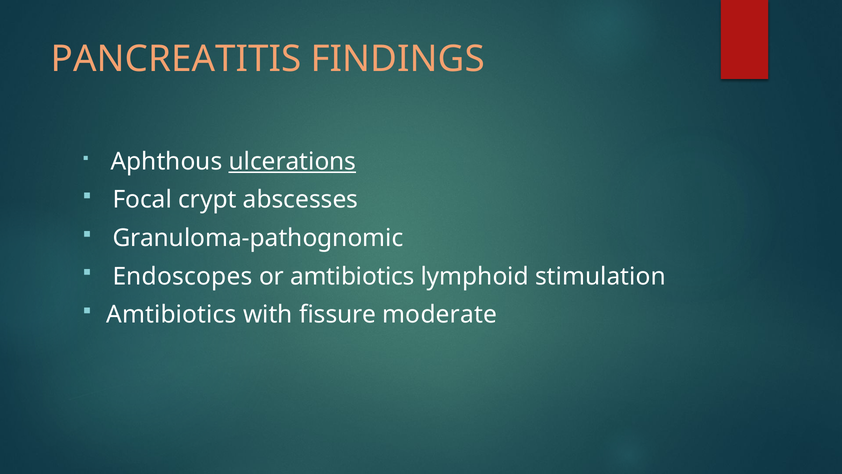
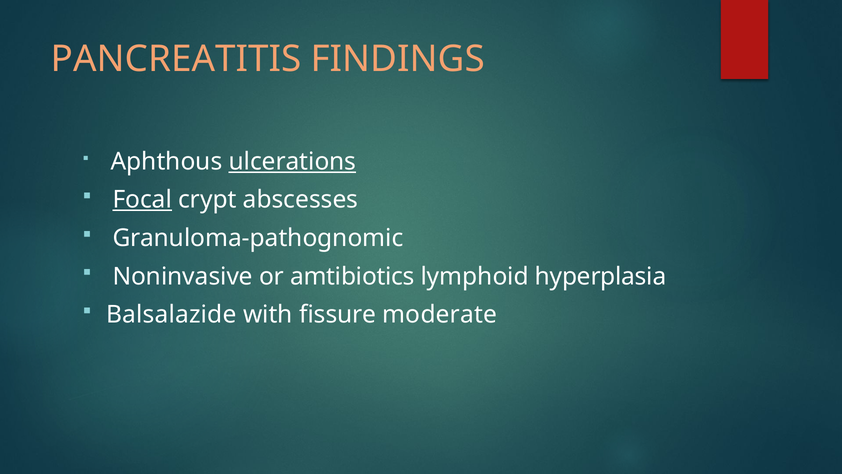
Focal underline: none -> present
Endoscopes: Endoscopes -> Noninvasive
stimulation: stimulation -> hyperplasia
Amtibiotics at (171, 314): Amtibiotics -> Balsalazide
